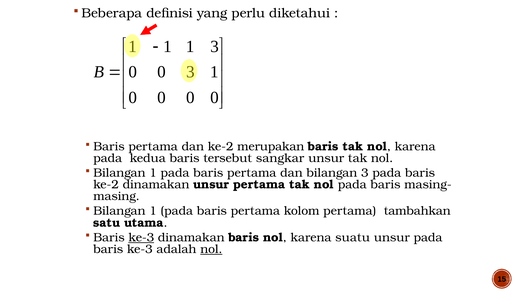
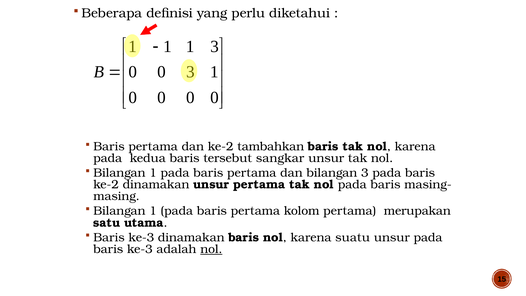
merupakan: merupakan -> tambahkan
tambahkan: tambahkan -> merupakan
ke-3 at (141, 237) underline: present -> none
